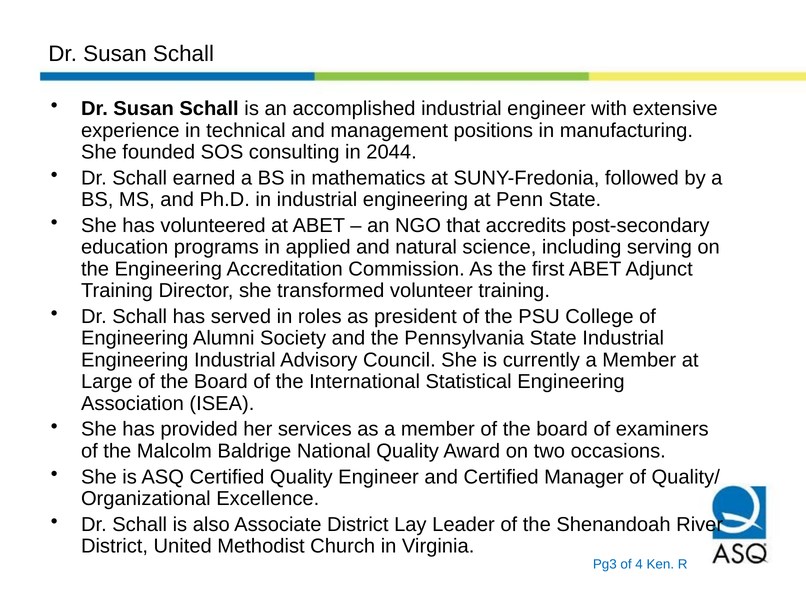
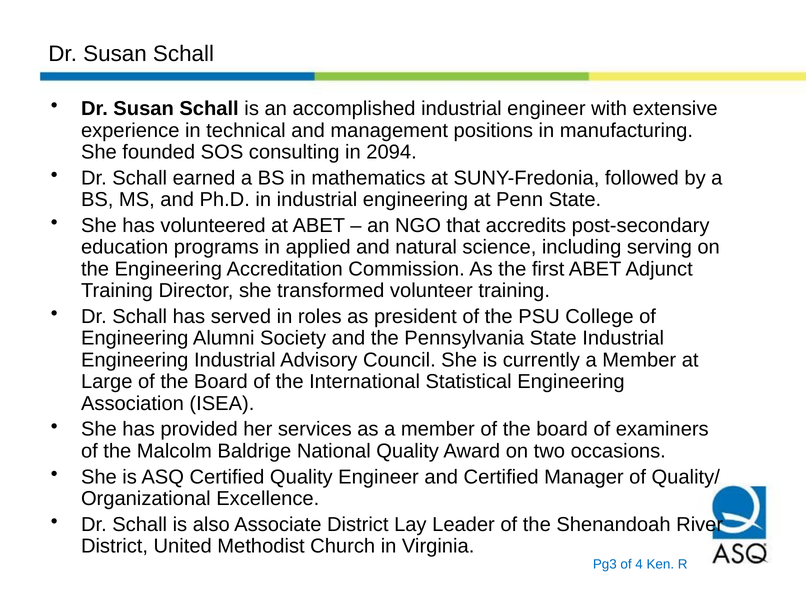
2044: 2044 -> 2094
